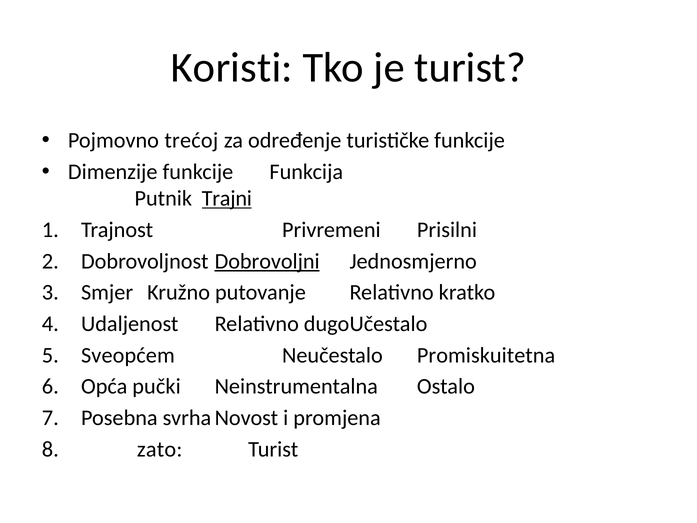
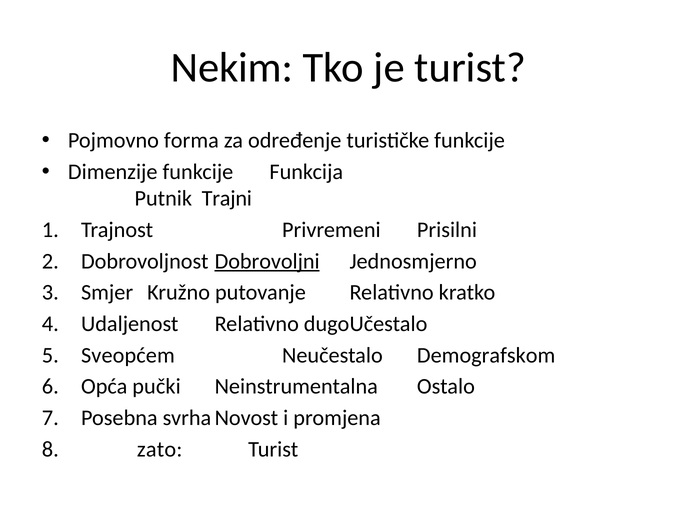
Koristi: Koristi -> Nekim
trećoj: trećoj -> forma
Trajni underline: present -> none
Promiskuitetna: Promiskuitetna -> Demografskom
